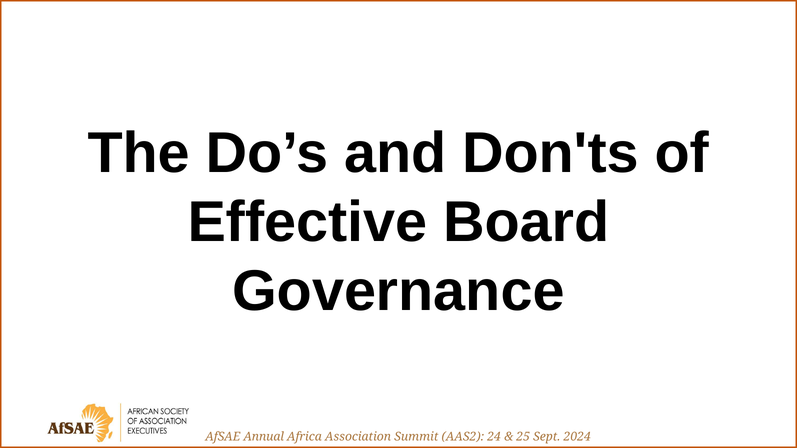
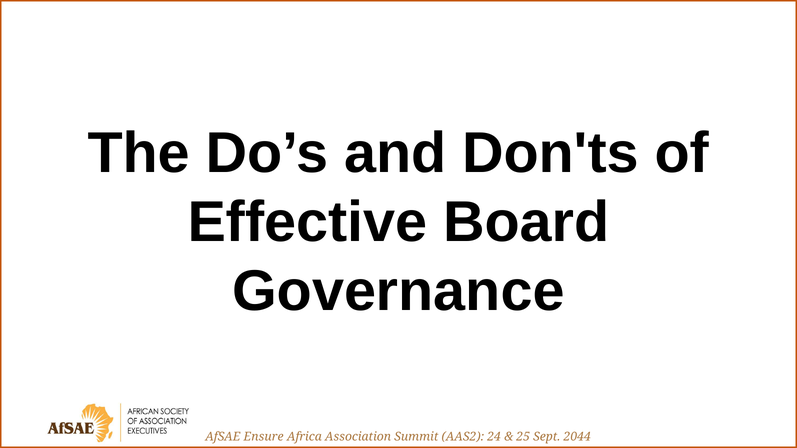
Annual: Annual -> Ensure
2024: 2024 -> 2044
